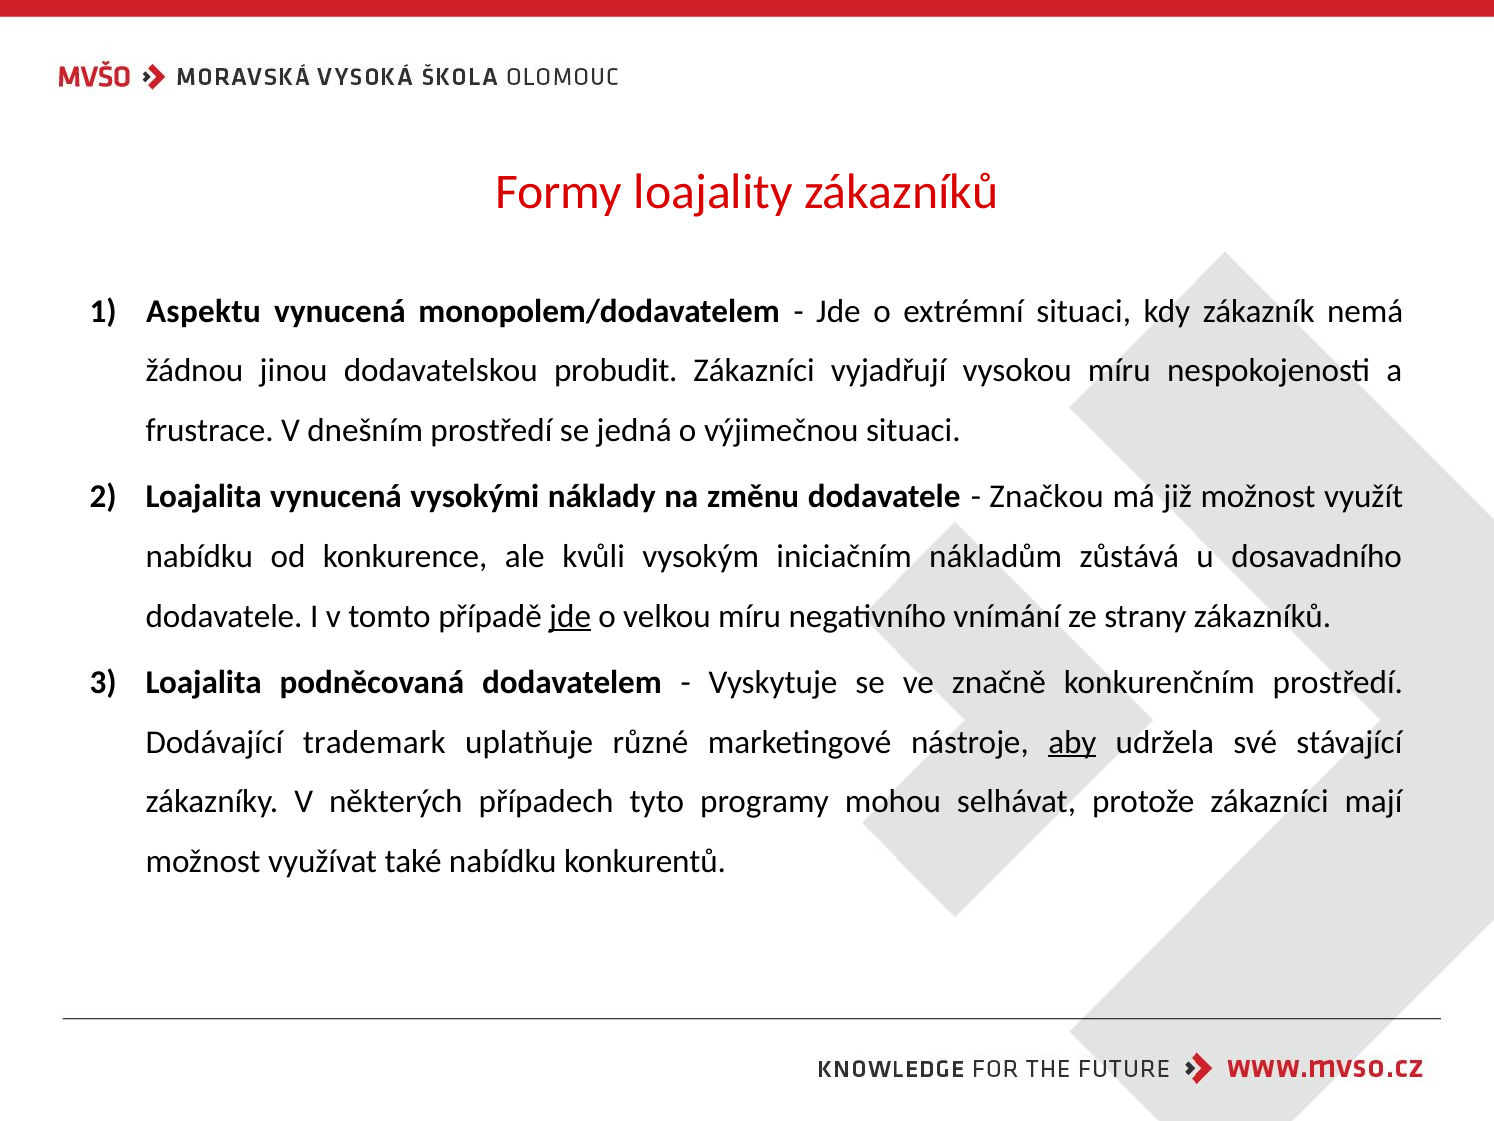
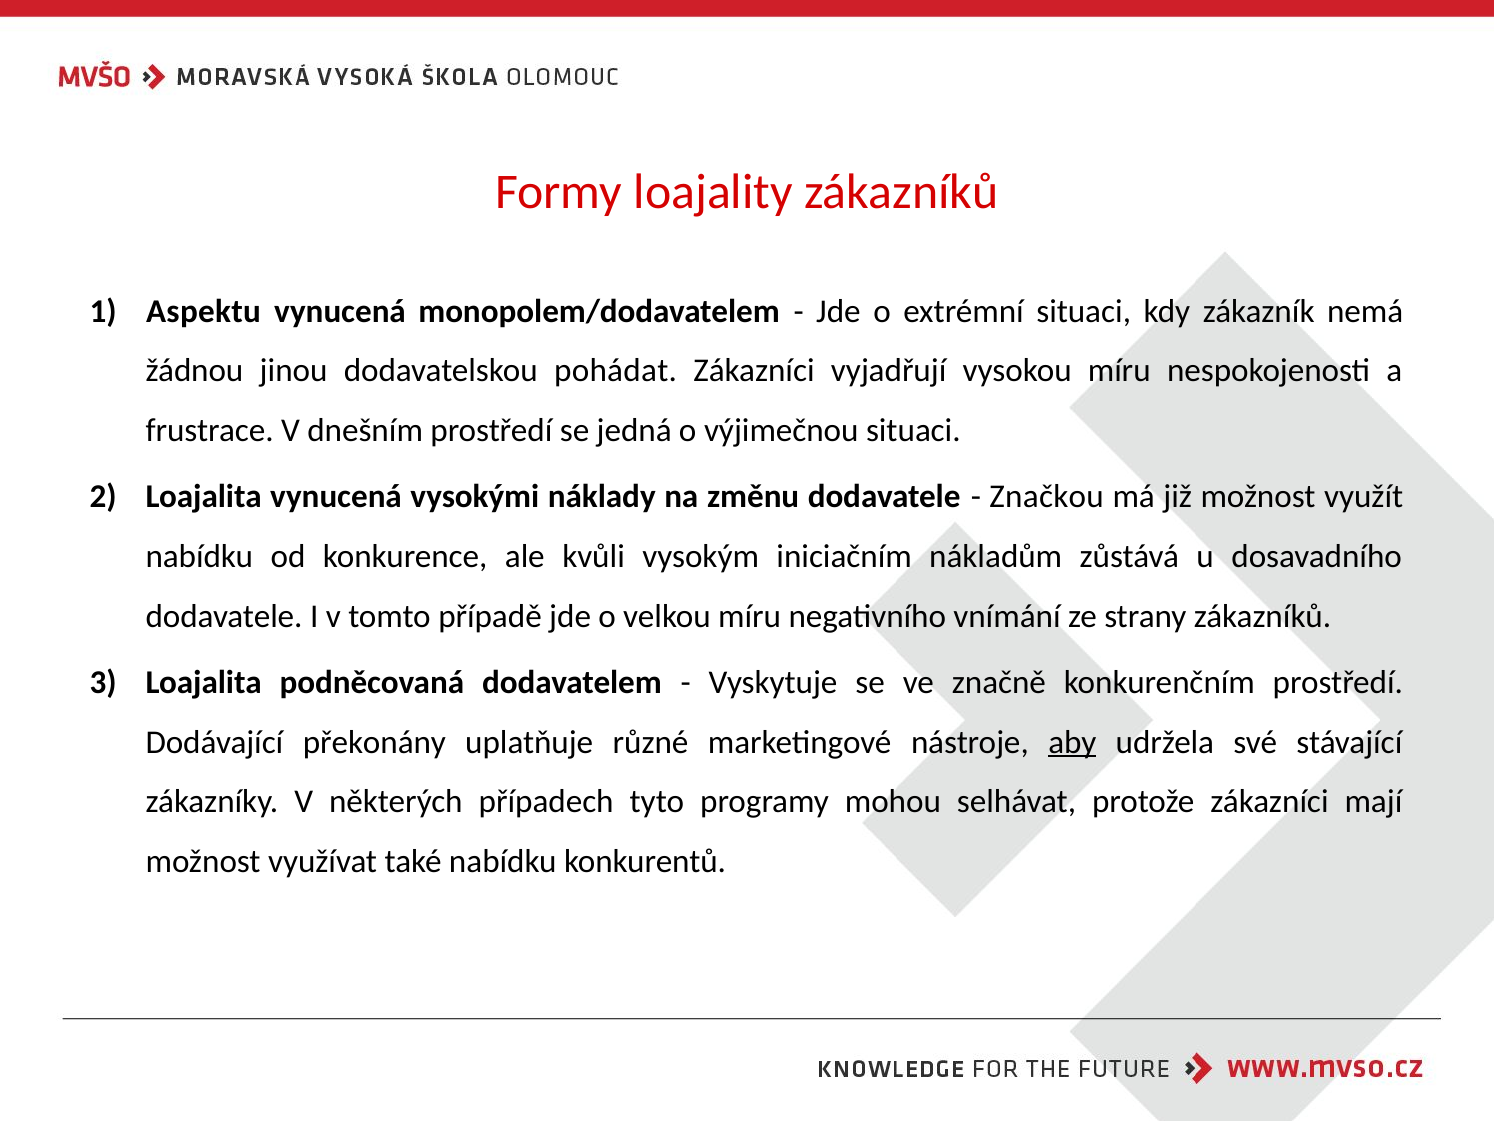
probudit: probudit -> pohádat
jde at (570, 616) underline: present -> none
trademark: trademark -> překonány
